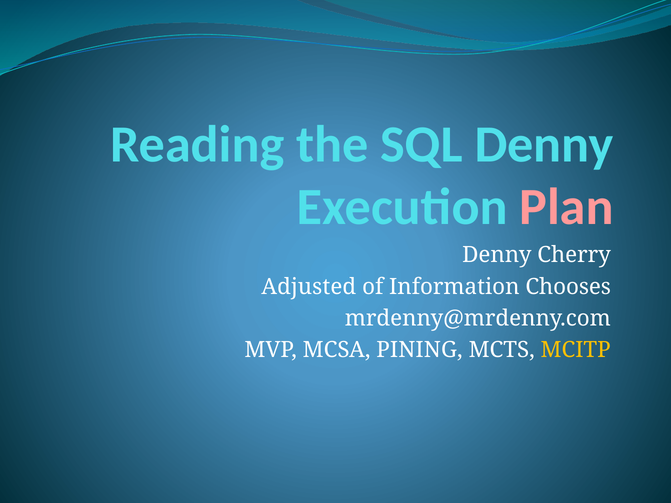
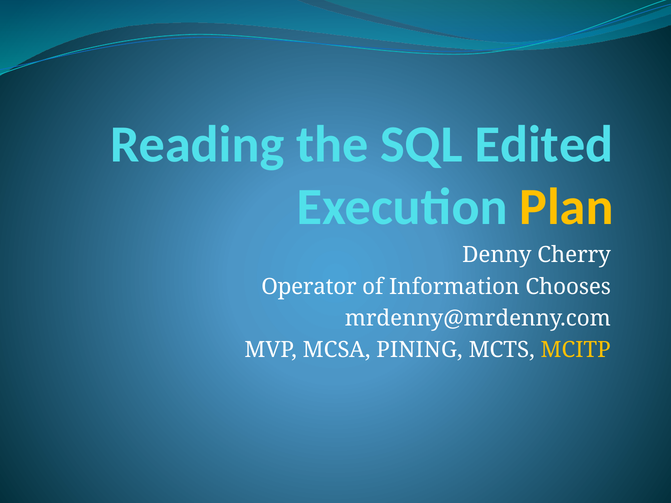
SQL Denny: Denny -> Edited
Plan colour: pink -> yellow
Adjusted: Adjusted -> Operator
